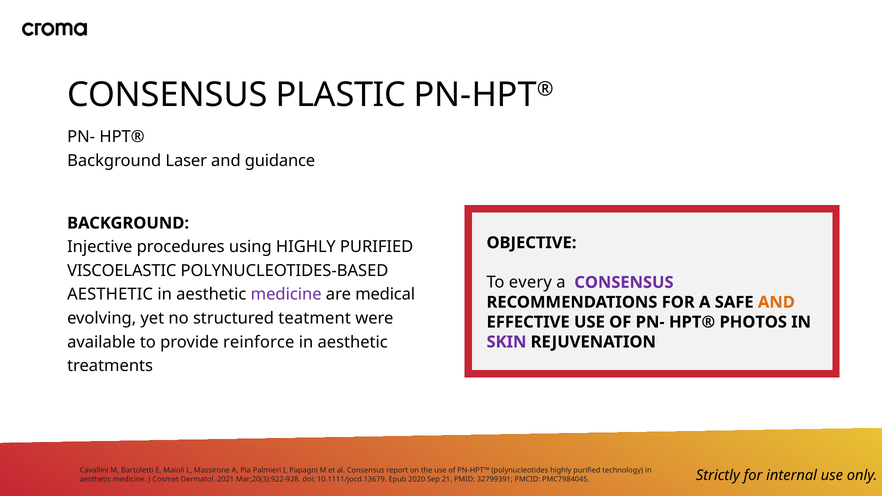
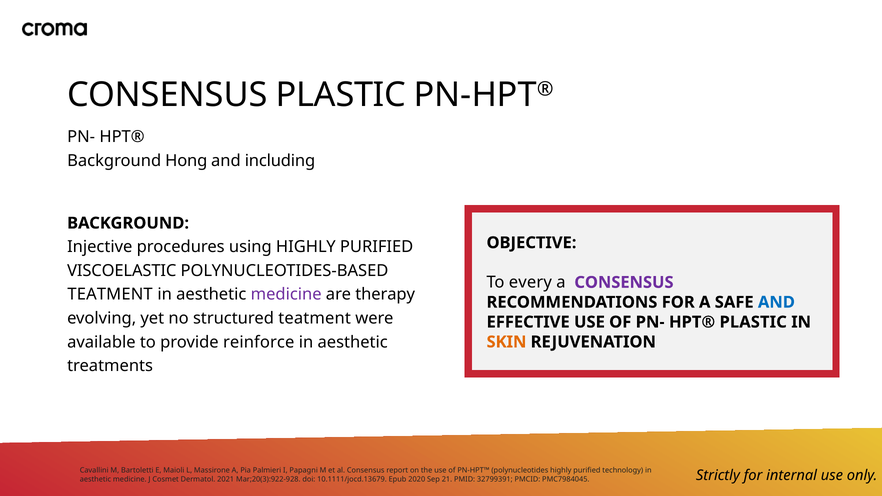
Laser: Laser -> Hong
guidance: guidance -> including
AESTHETIC at (110, 295): AESTHETIC -> TEATMENT
medical: medical -> therapy
AND at (776, 302) colour: orange -> blue
HPT® PHOTOS: PHOTOS -> PLASTIC
SKIN colour: purple -> orange
